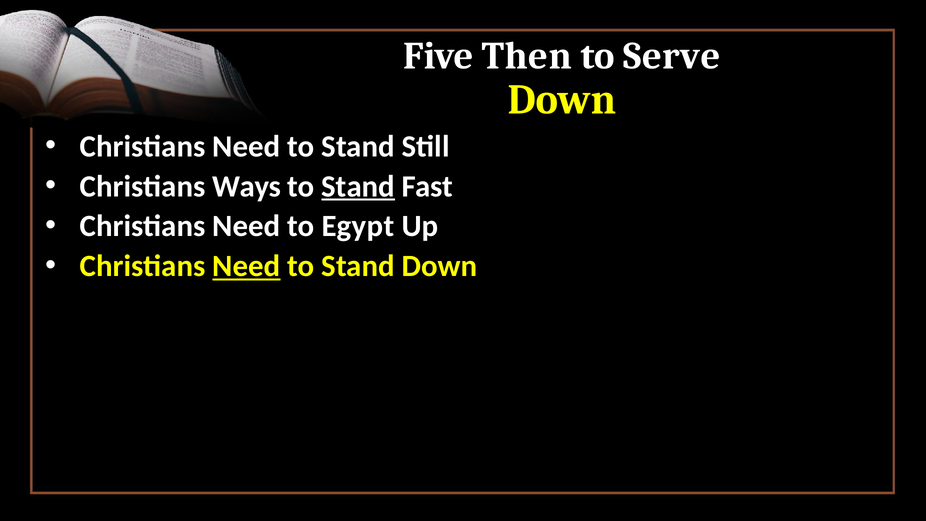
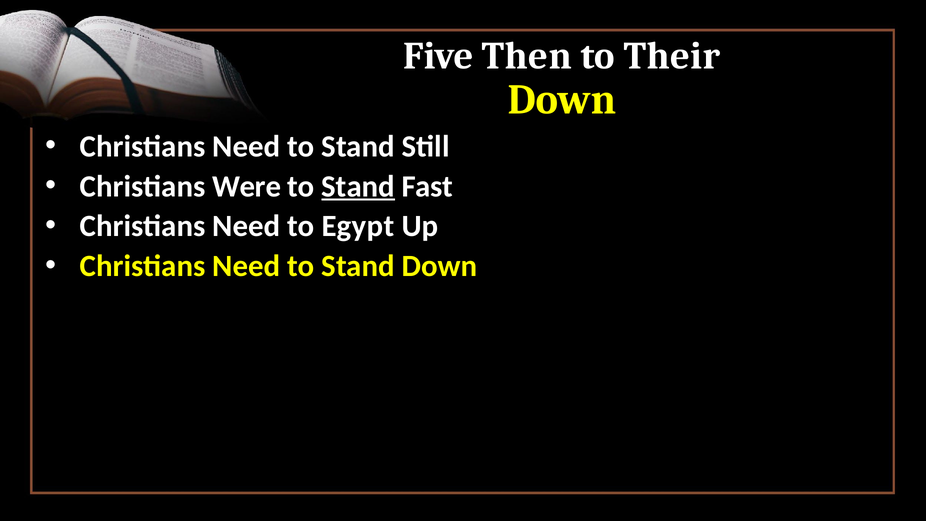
Serve: Serve -> Their
Ways: Ways -> Were
Need at (246, 266) underline: present -> none
